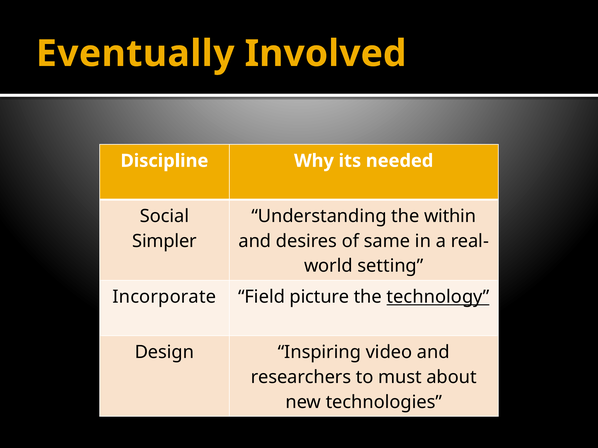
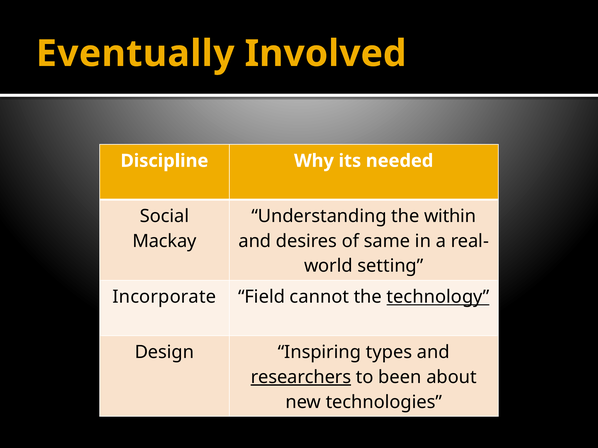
Simpler: Simpler -> Mackay
picture: picture -> cannot
video: video -> types
researchers underline: none -> present
must: must -> been
